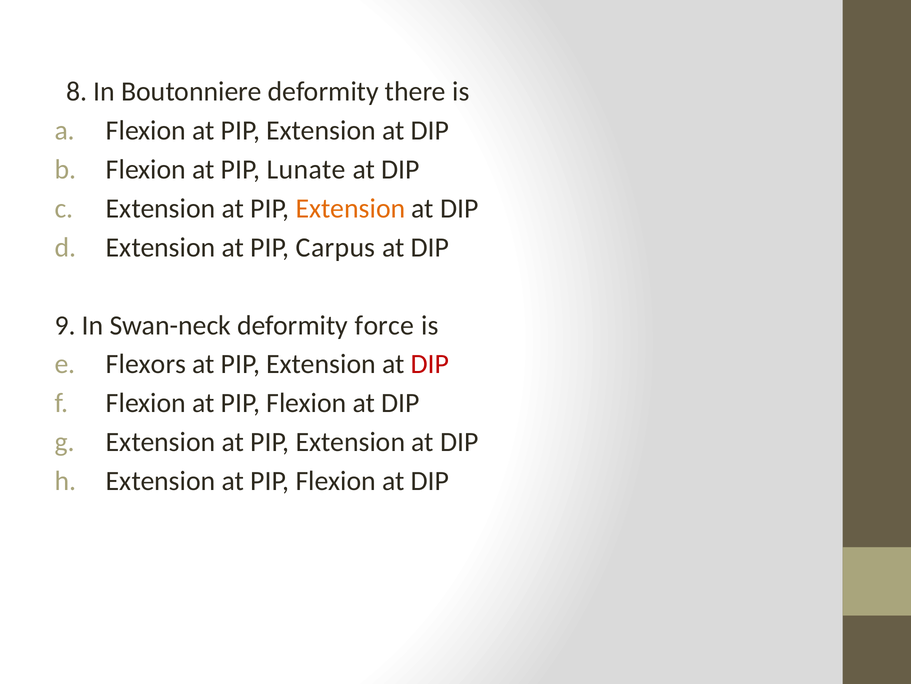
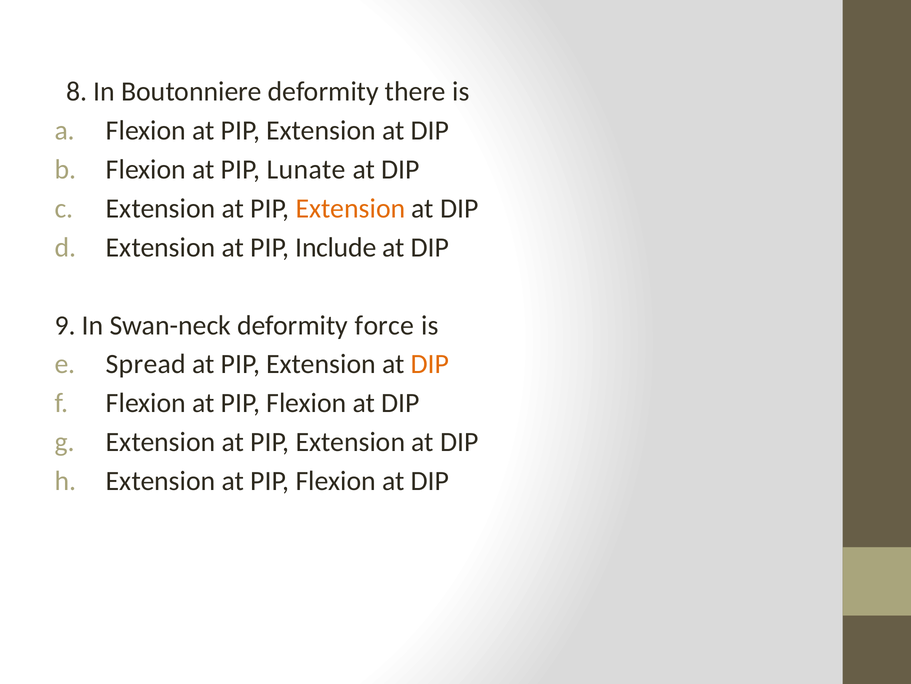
Carpus: Carpus -> Include
Flexors: Flexors -> Spread
DIP at (430, 364) colour: red -> orange
